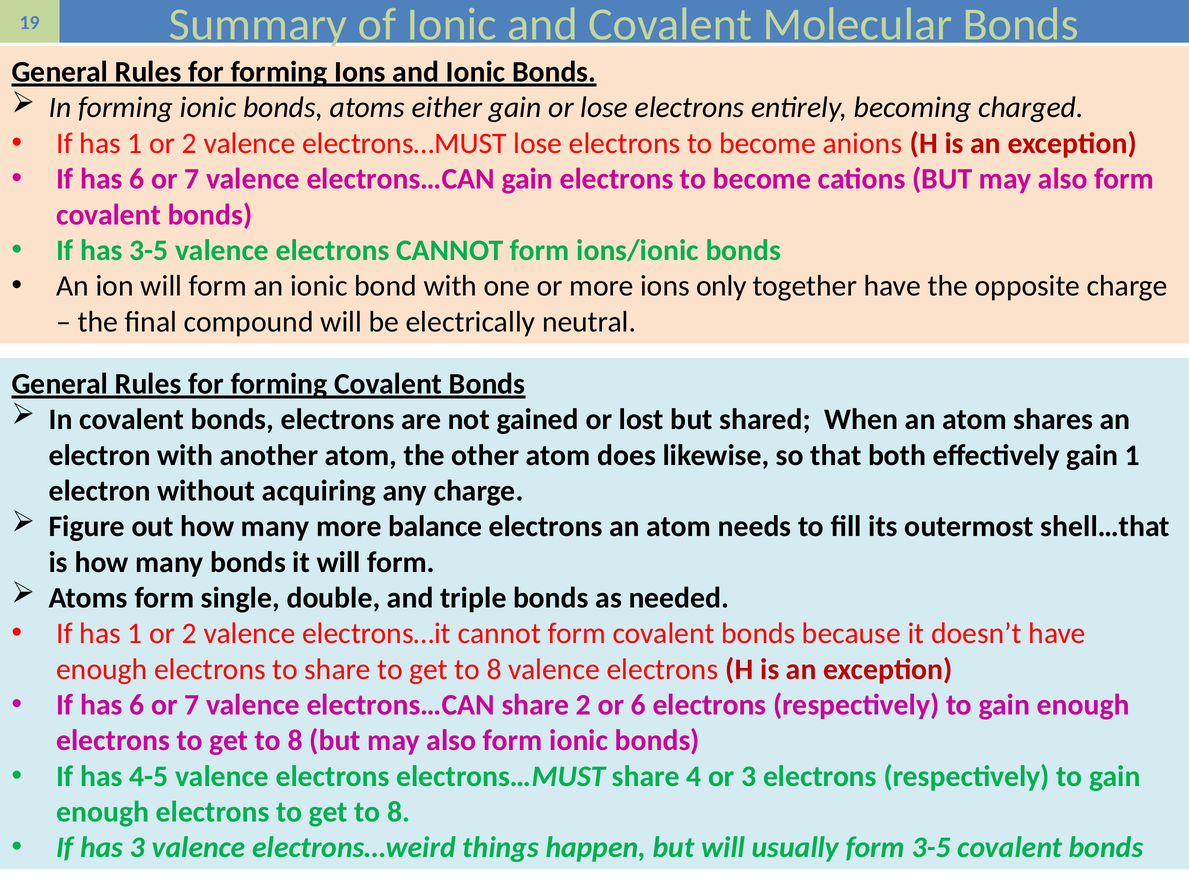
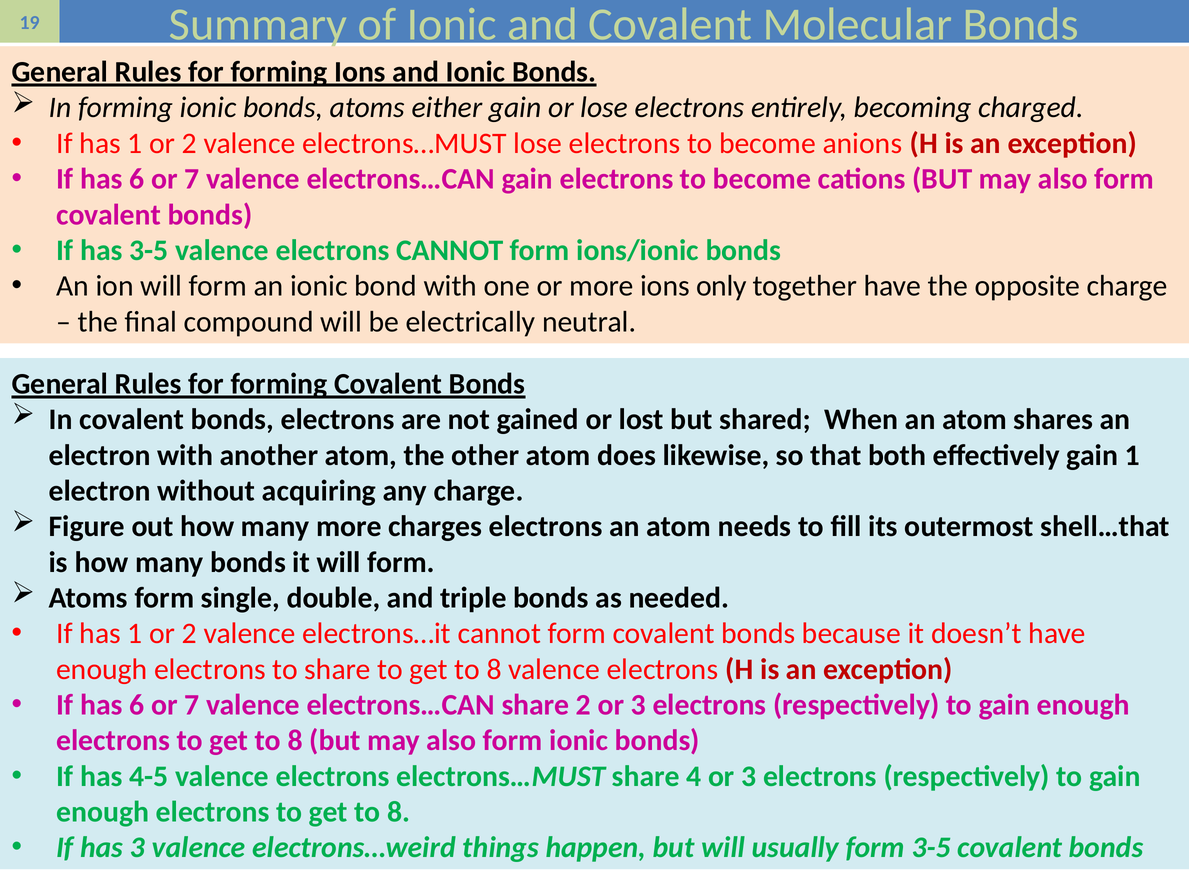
balance: balance -> charges
2 or 6: 6 -> 3
